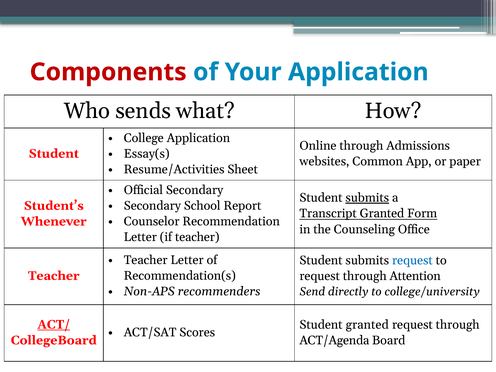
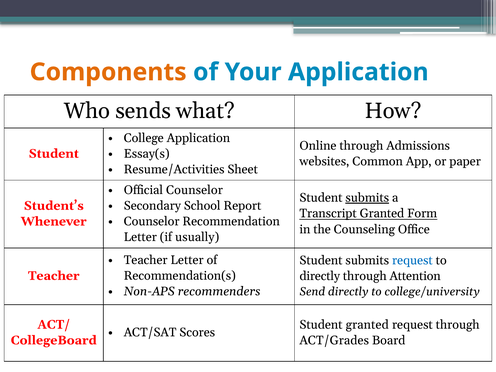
Components colour: red -> orange
Official Secondary: Secondary -> Counselor
if teacher: teacher -> usually
request at (320, 276): request -> directly
ACT/ underline: present -> none
ACT/Agenda: ACT/Agenda -> ACT/Grades
